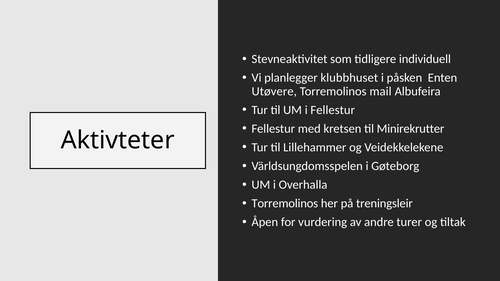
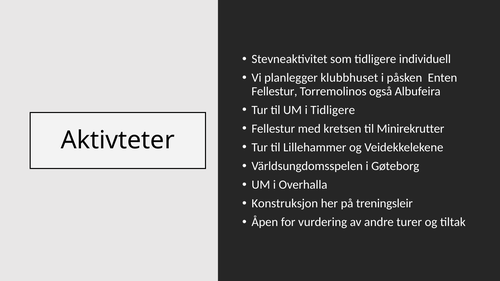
Utøvere at (274, 91): Utøvere -> Fellestur
mail: mail -> også
i Fellestur: Fellestur -> Tidligere
Torremolinos at (285, 204): Torremolinos -> Konstruksjon
